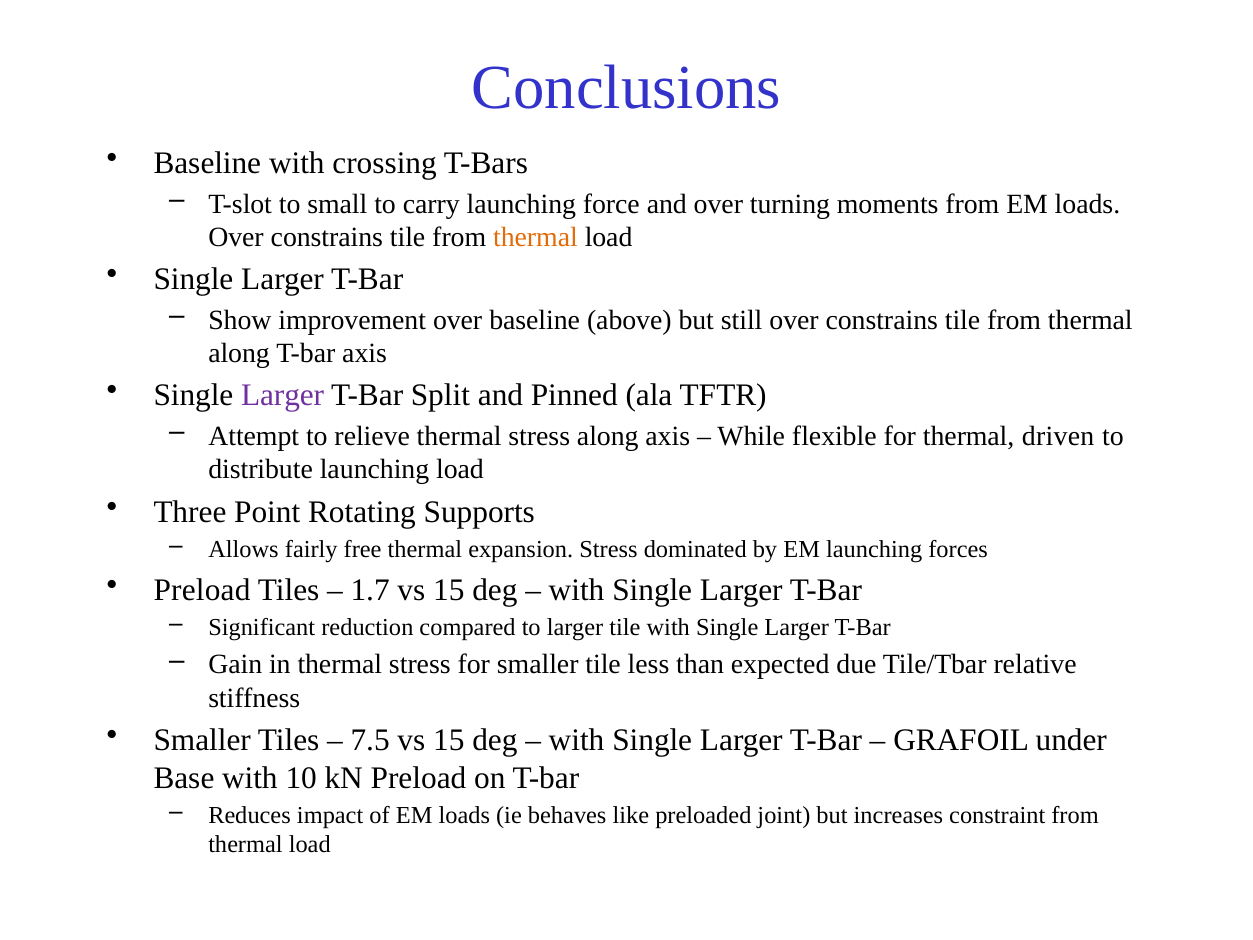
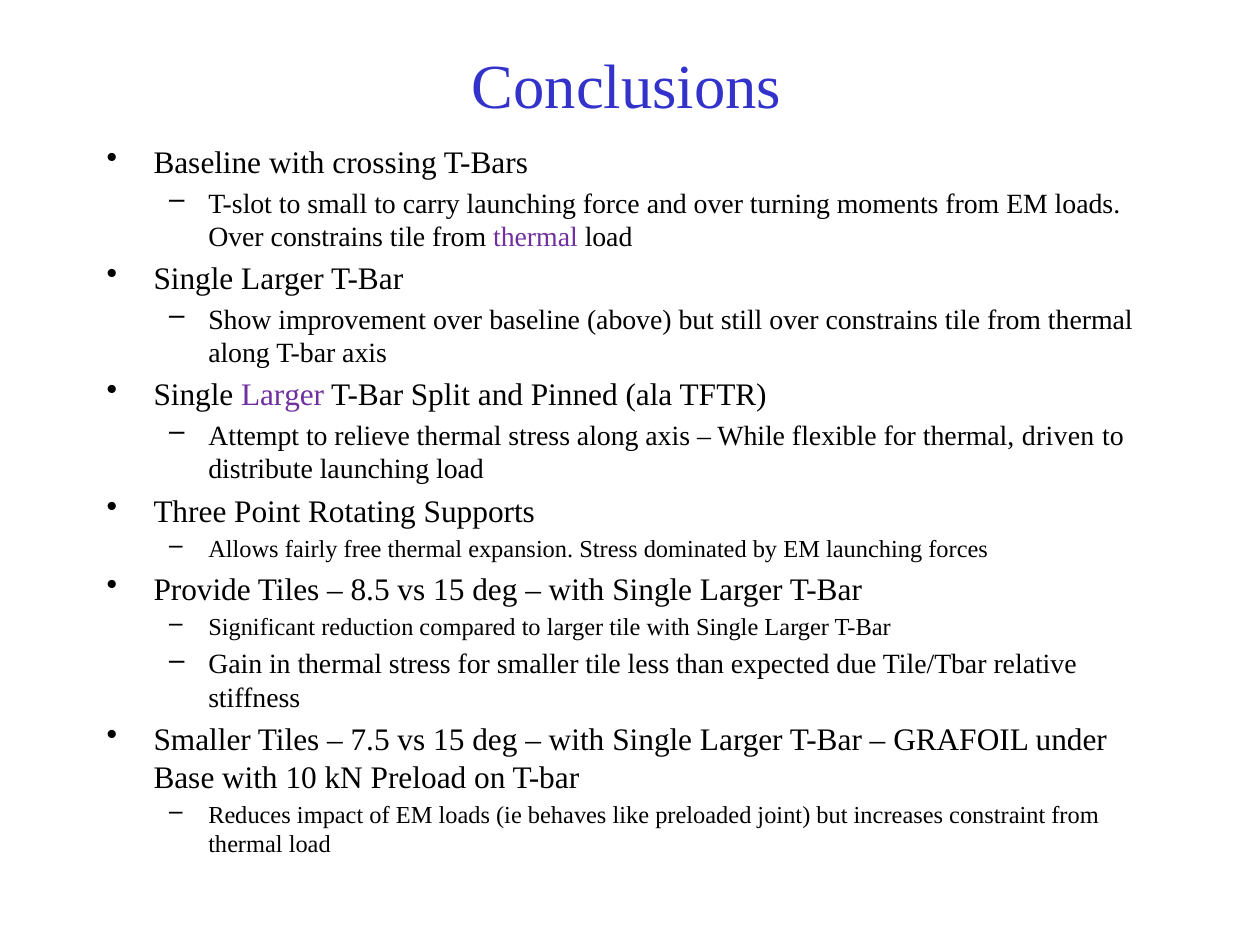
thermal at (535, 237) colour: orange -> purple
Preload at (202, 590): Preload -> Provide
1.7: 1.7 -> 8.5
